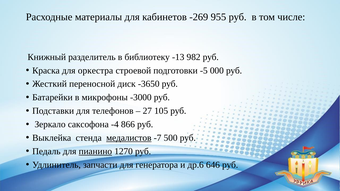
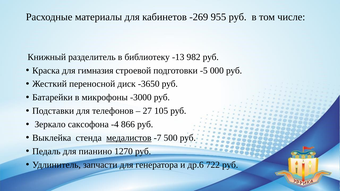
оркестра: оркестра -> гимназия
пианино underline: present -> none
646: 646 -> 722
